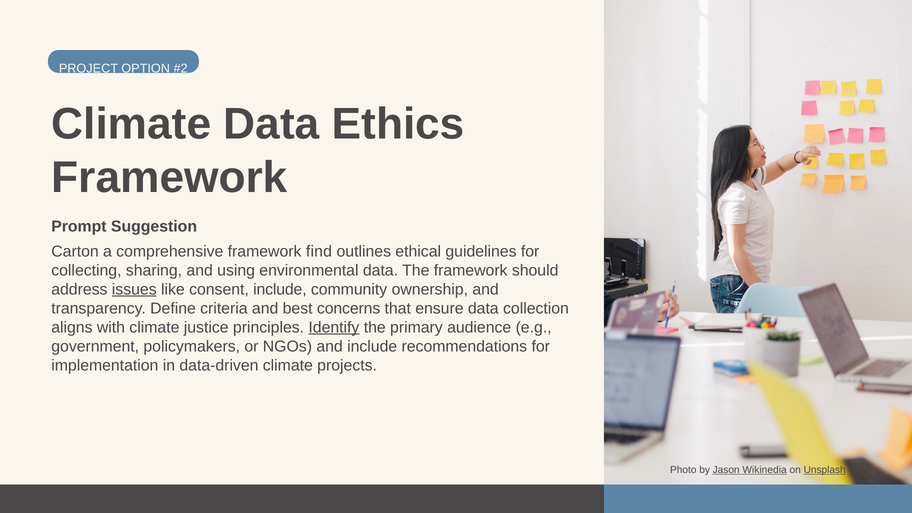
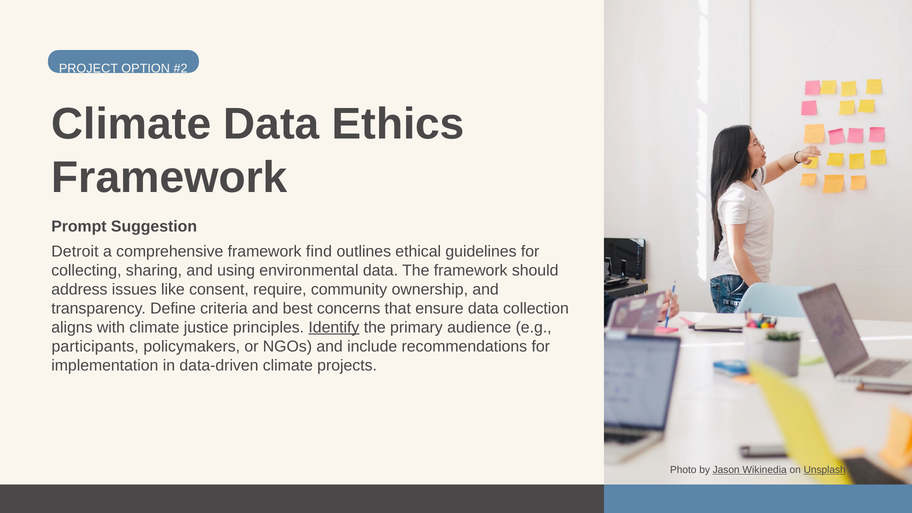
Carton: Carton -> Detroit
issues underline: present -> none
consent include: include -> require
government: government -> participants
